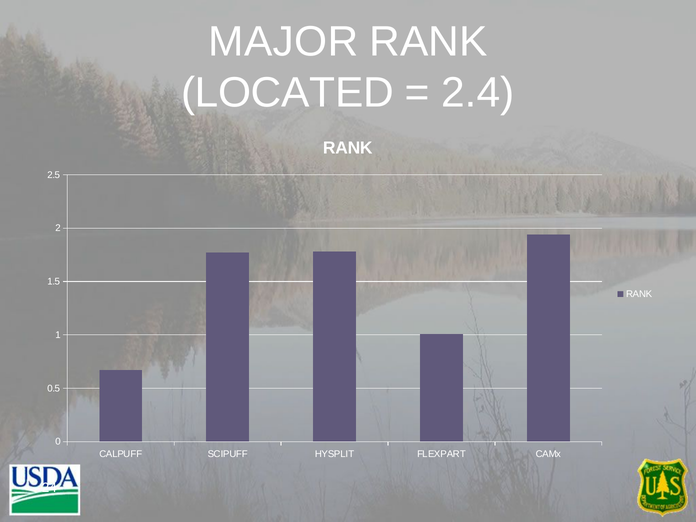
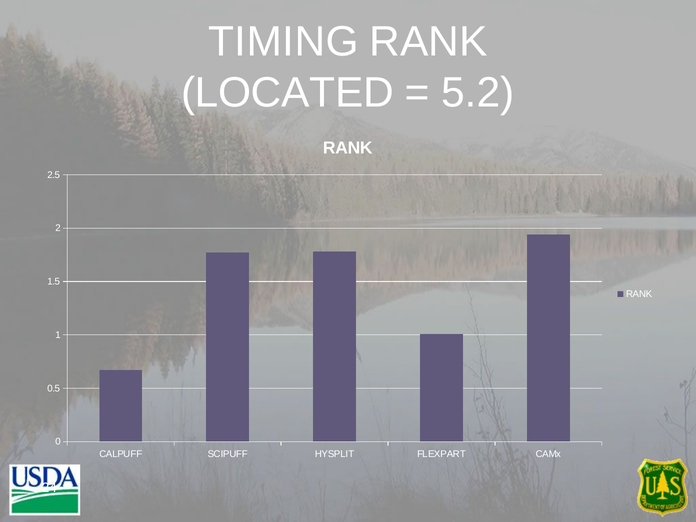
MAJOR: MAJOR -> TIMING
2.4: 2.4 -> 5.2
